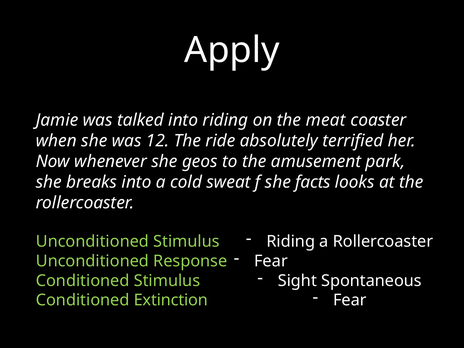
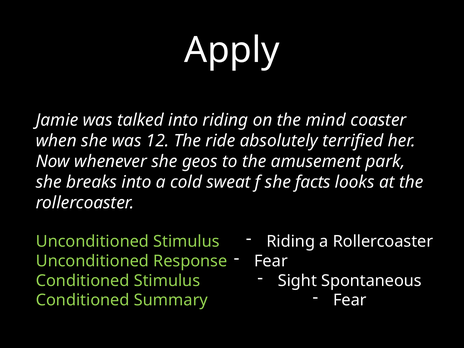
meat: meat -> mind
Extinction: Extinction -> Summary
